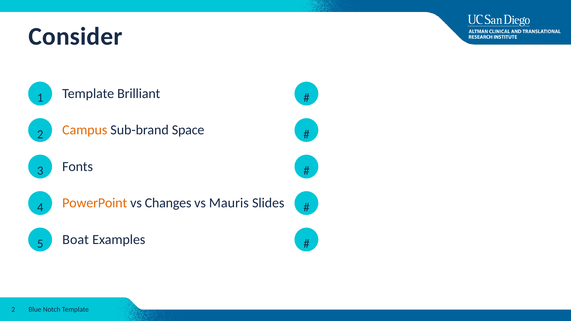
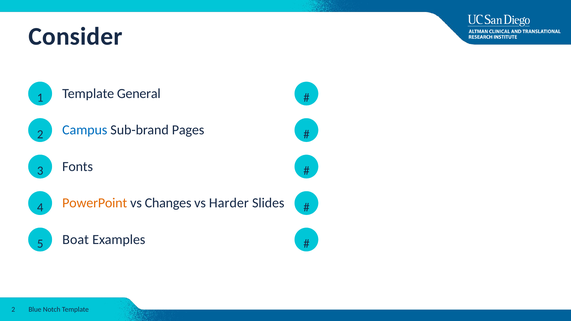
Brilliant: Brilliant -> General
Campus colour: orange -> blue
Space: Space -> Pages
Mauris: Mauris -> Harder
